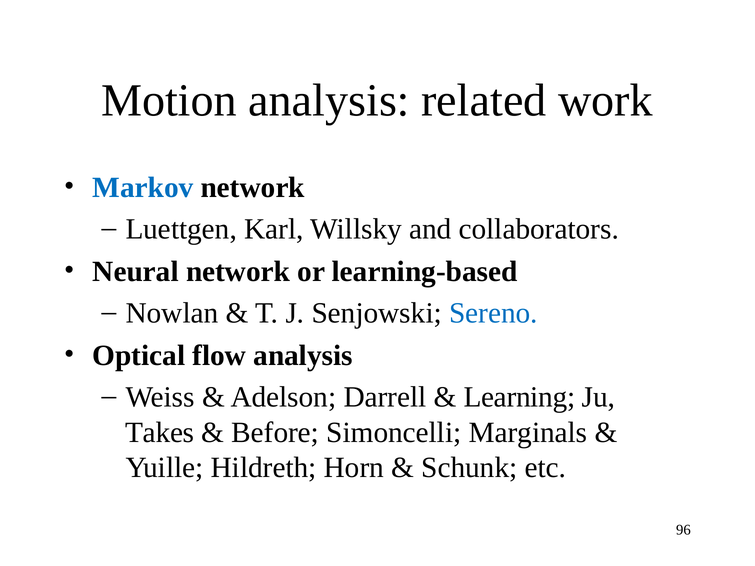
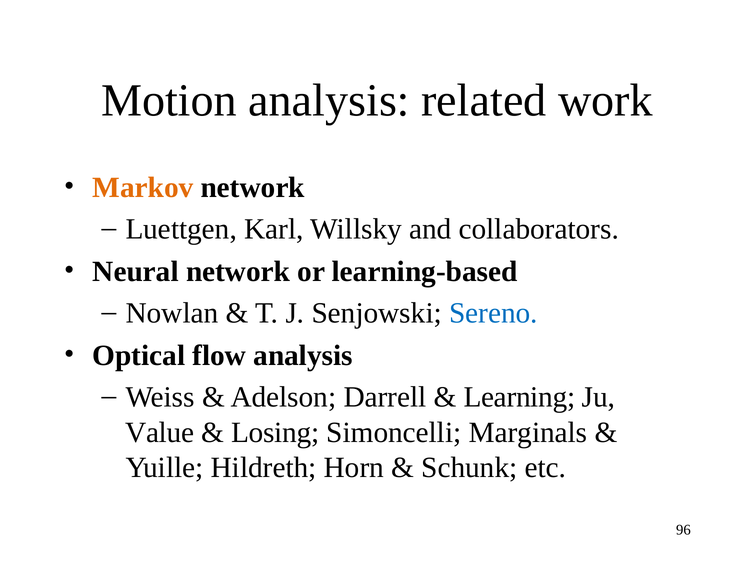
Markov colour: blue -> orange
Takes: Takes -> Value
Before: Before -> Losing
